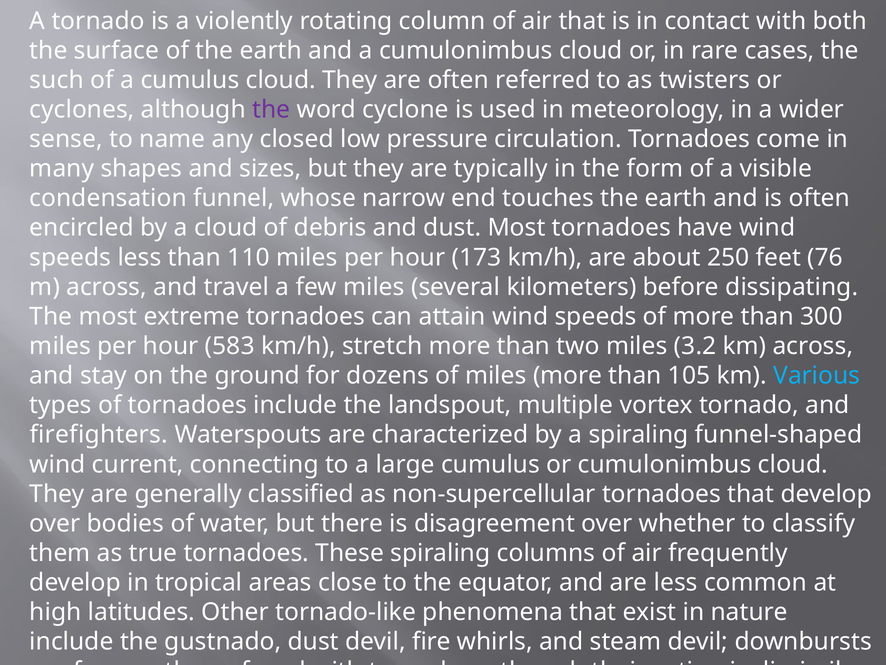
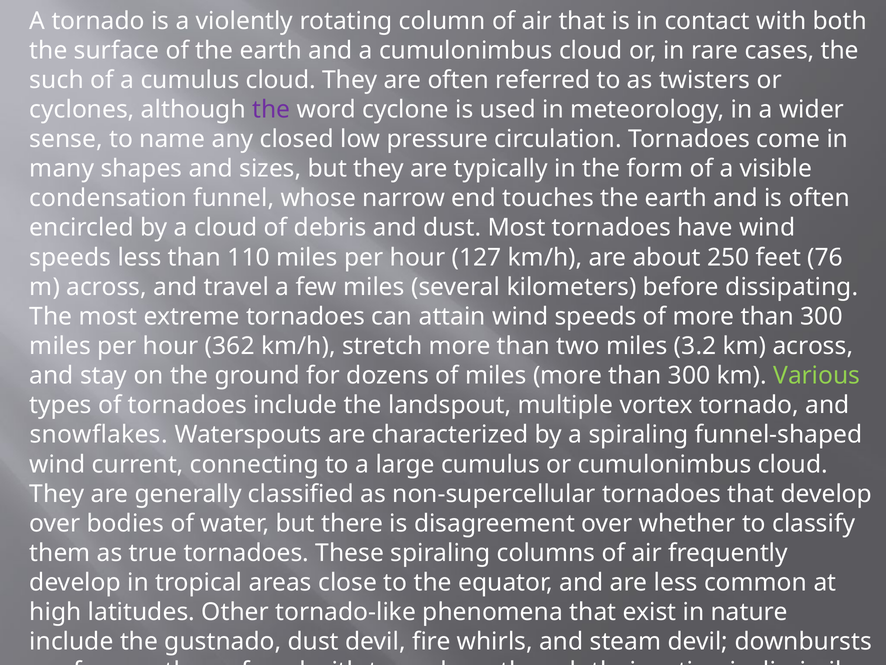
173: 173 -> 127
583: 583 -> 362
miles more than 105: 105 -> 300
Various colour: light blue -> light green
firefighters: firefighters -> snowflakes
